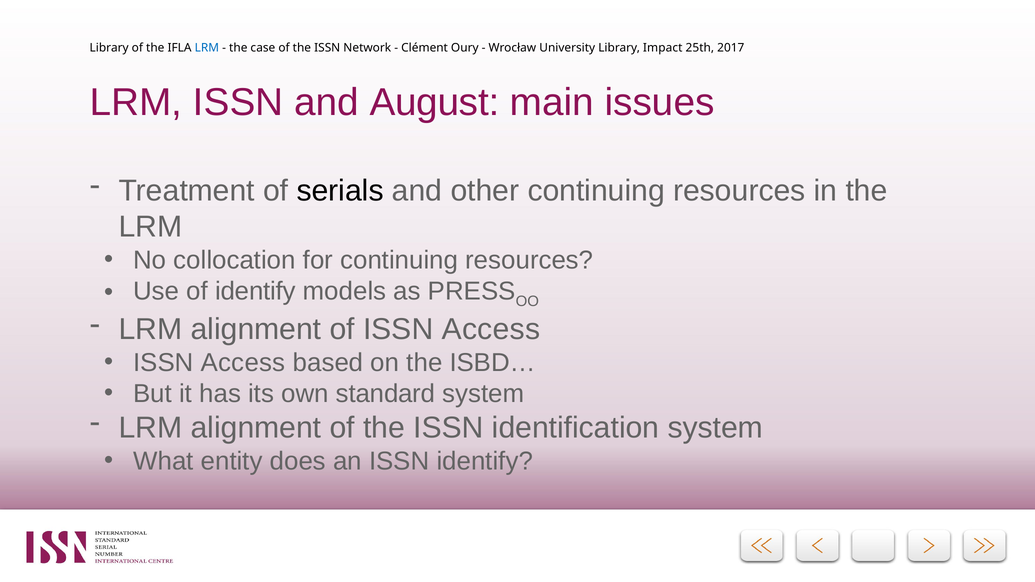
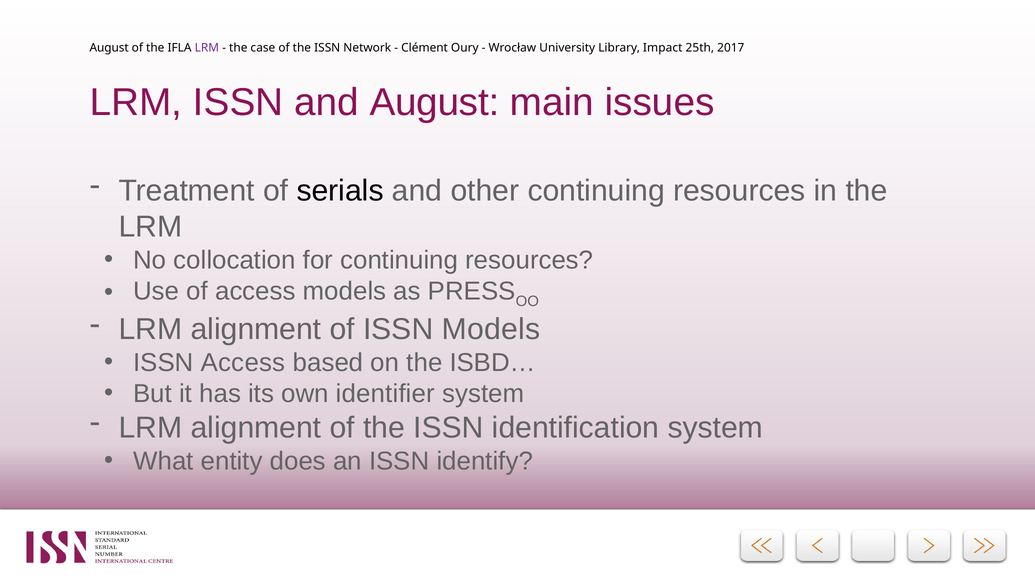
Library at (109, 48): Library -> August
LRM at (207, 48) colour: blue -> purple
of identify: identify -> access
of ISSN Access: Access -> Models
standard: standard -> identifier
